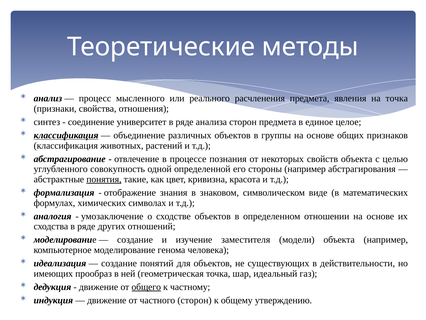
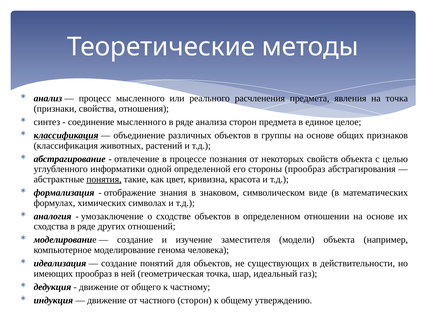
соединение университет: университет -> мысленного
совокупность: совокупность -> информатики
стороны например: например -> прообраз
общего underline: present -> none
